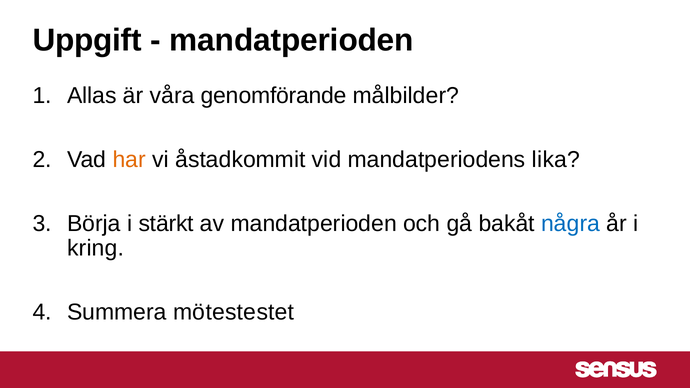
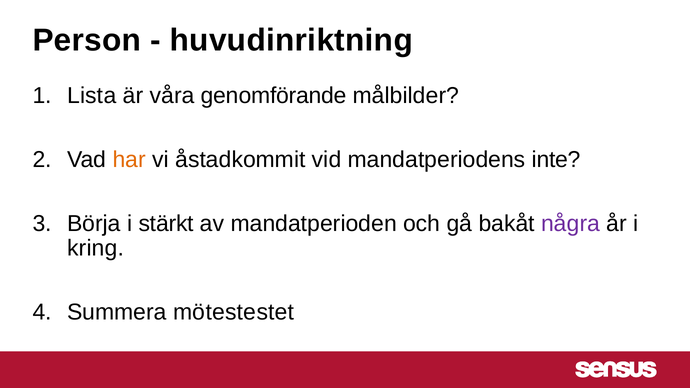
Uppgift: Uppgift -> Person
mandatperioden at (292, 41): mandatperioden -> huvudinriktning
Allas: Allas -> Lista
lika: lika -> inte
några colour: blue -> purple
